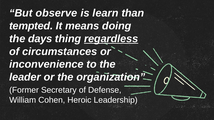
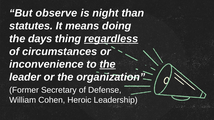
learn: learn -> night
tempted: tempted -> statutes
the at (108, 65) underline: none -> present
